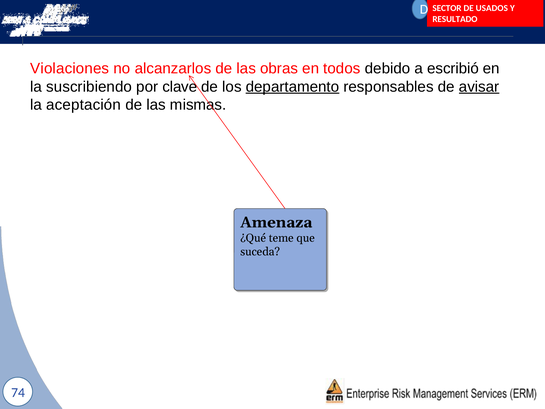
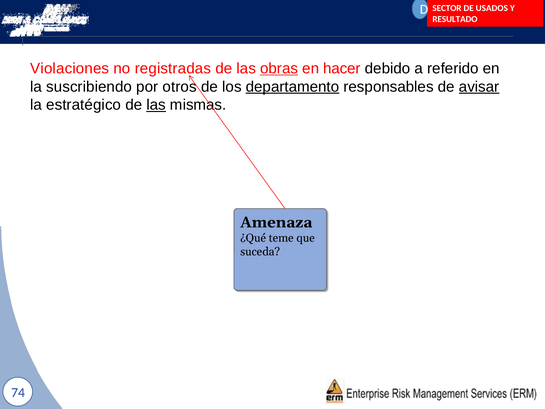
alcanzarlos: alcanzarlos -> registradas
obras underline: none -> present
todos: todos -> hacer
escribió: escribió -> referido
clave: clave -> otros
aceptación: aceptación -> estratégico
las at (156, 105) underline: none -> present
